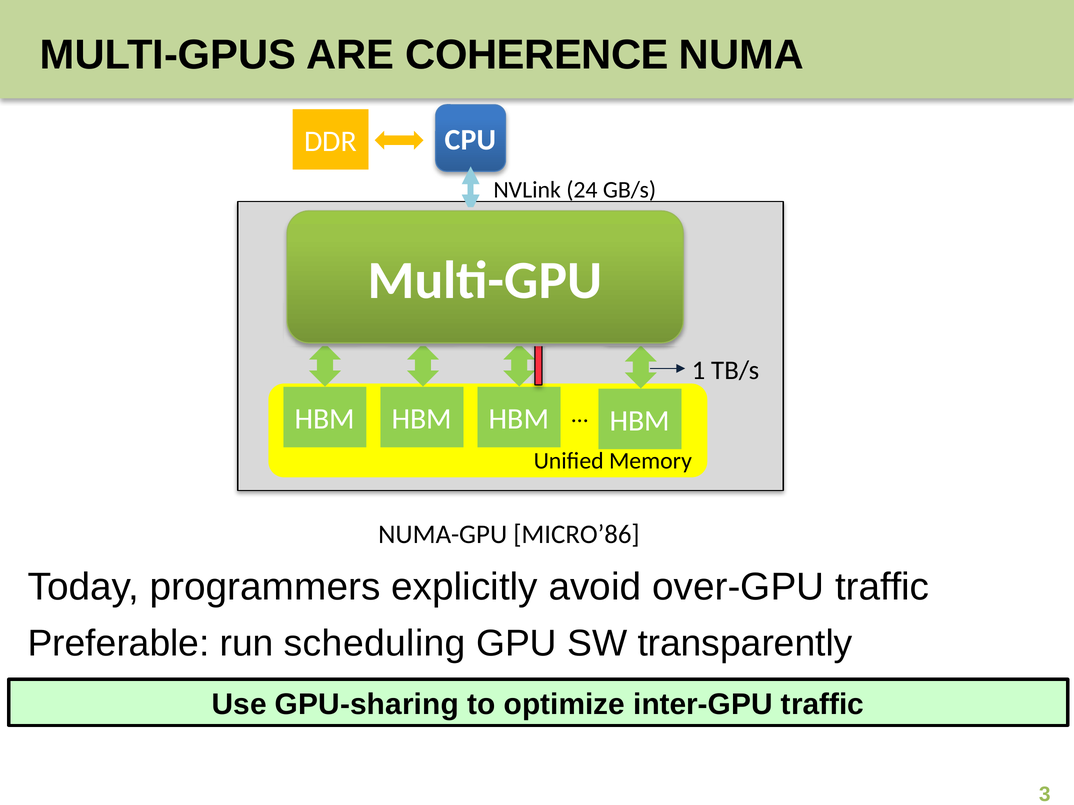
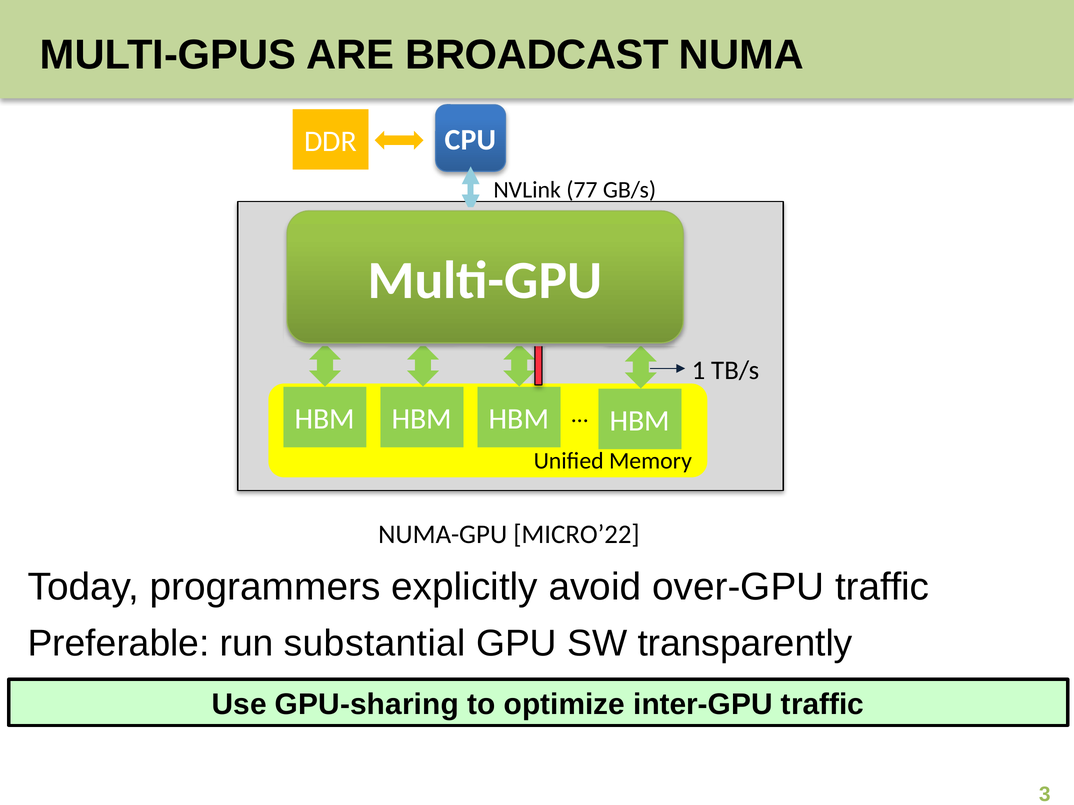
COHERENCE: COHERENCE -> BROADCAST
24: 24 -> 77
MICRO’86: MICRO’86 -> MICRO’22
scheduling: scheduling -> substantial
